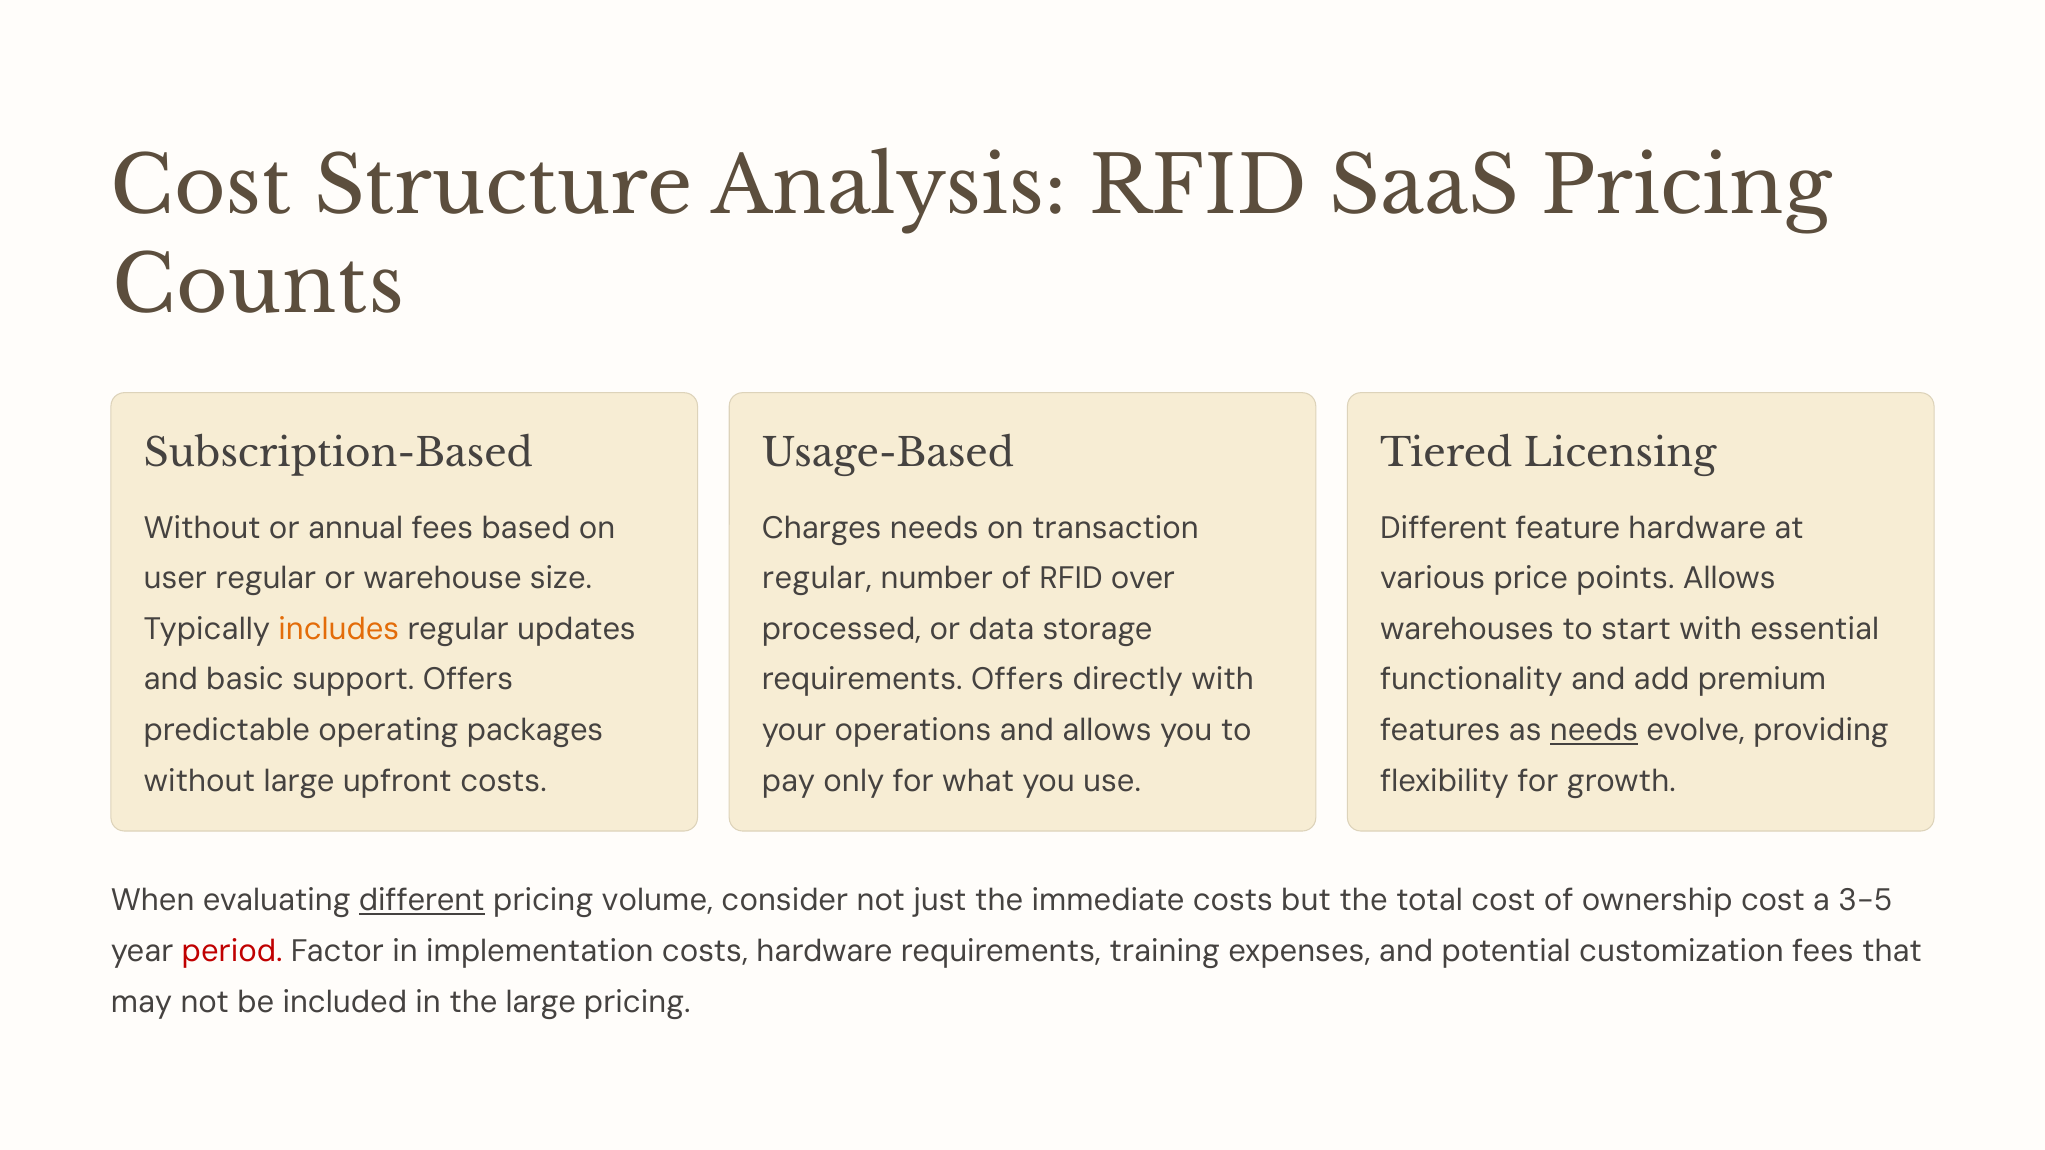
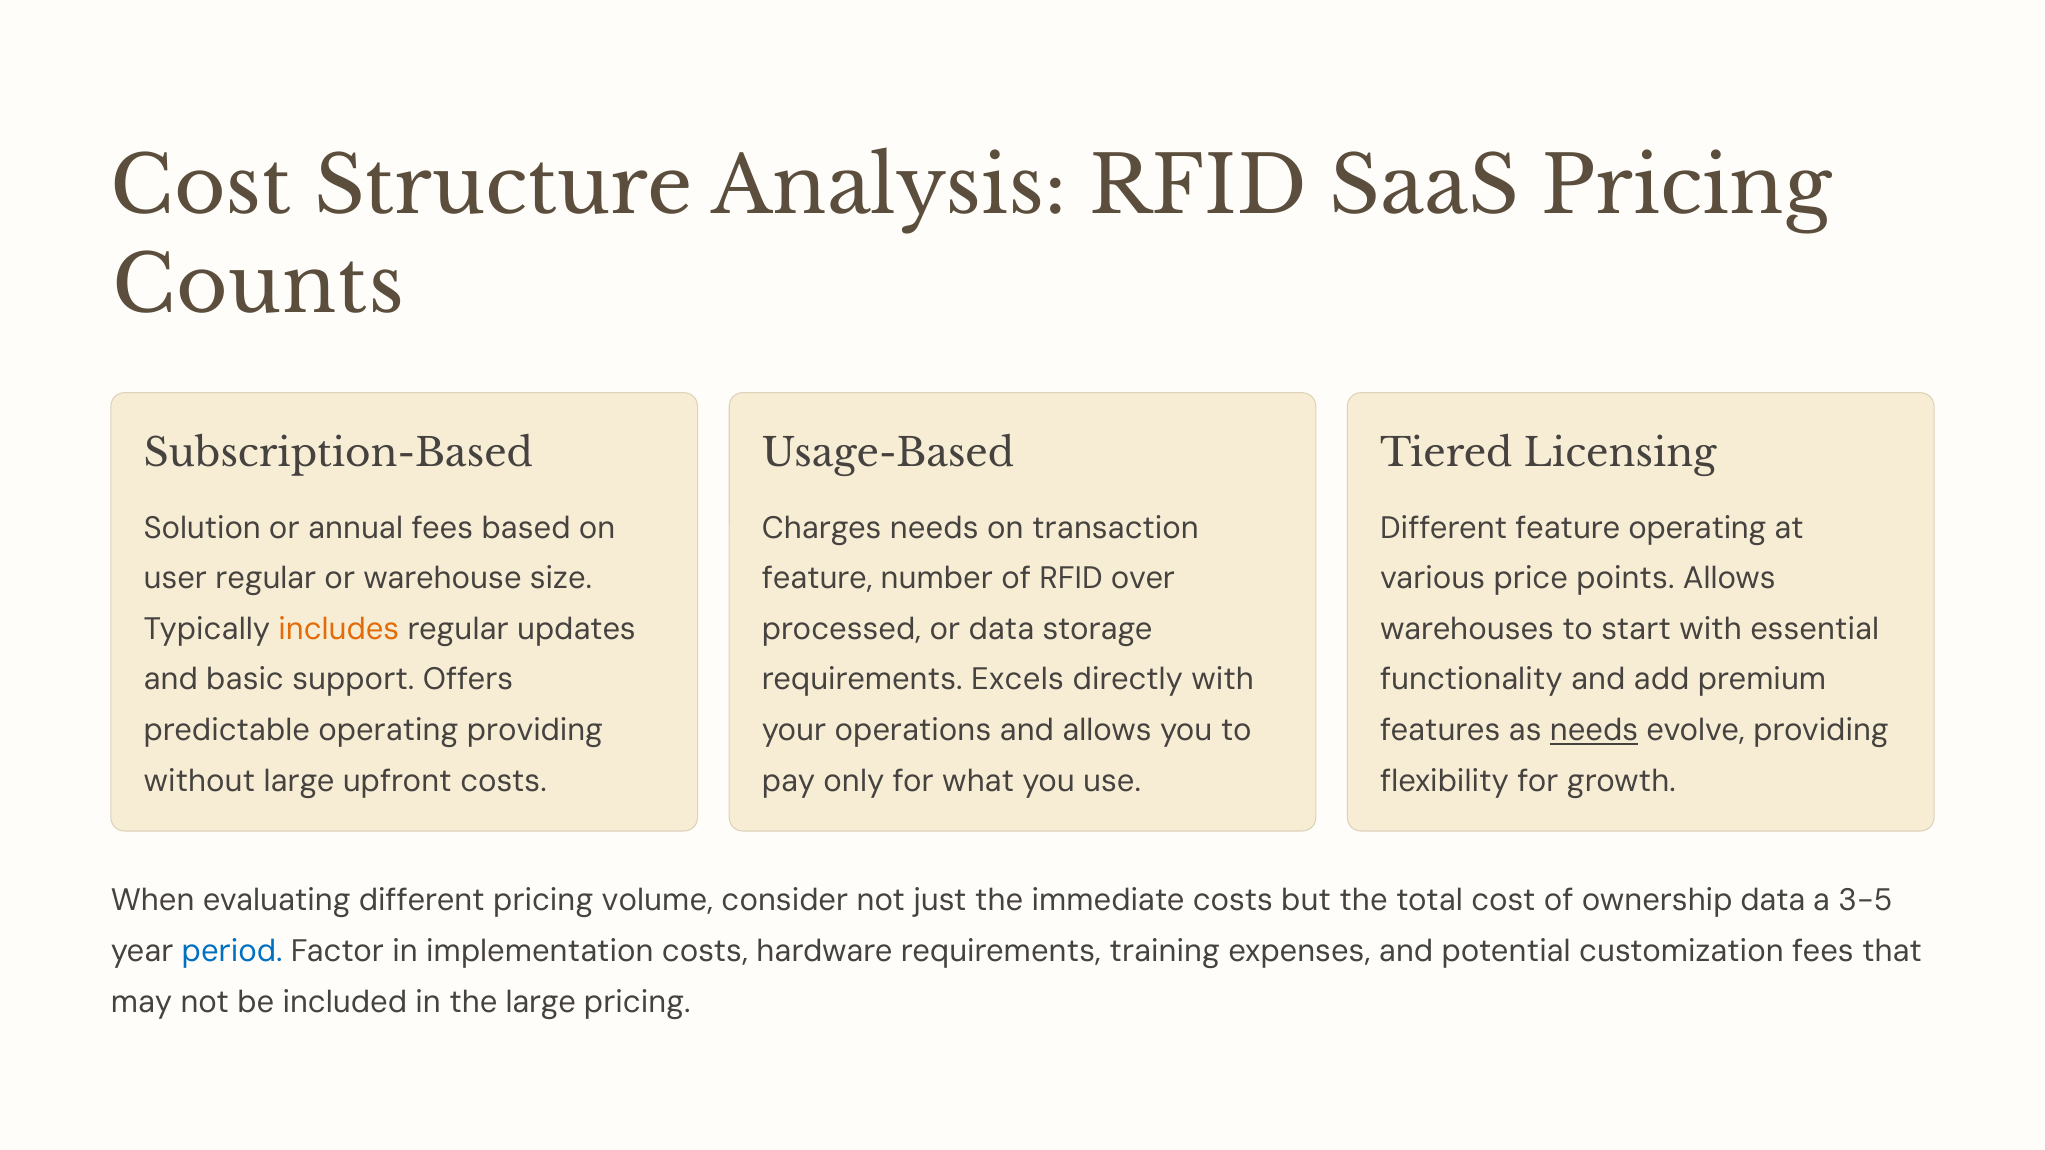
Without at (202, 528): Without -> Solution
feature hardware: hardware -> operating
regular at (817, 579): regular -> feature
requirements Offers: Offers -> Excels
operating packages: packages -> providing
different at (422, 901) underline: present -> none
ownership cost: cost -> data
period colour: red -> blue
